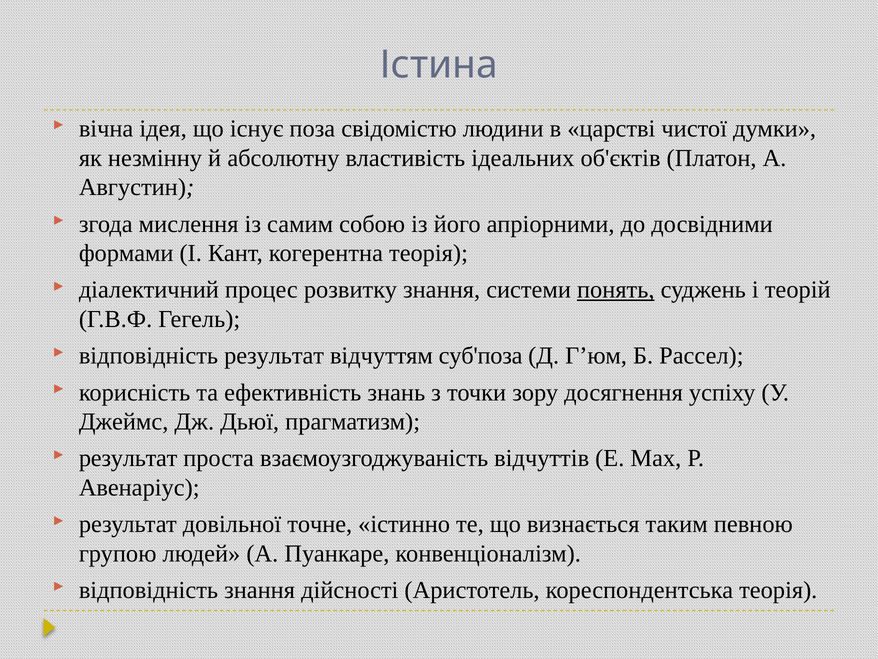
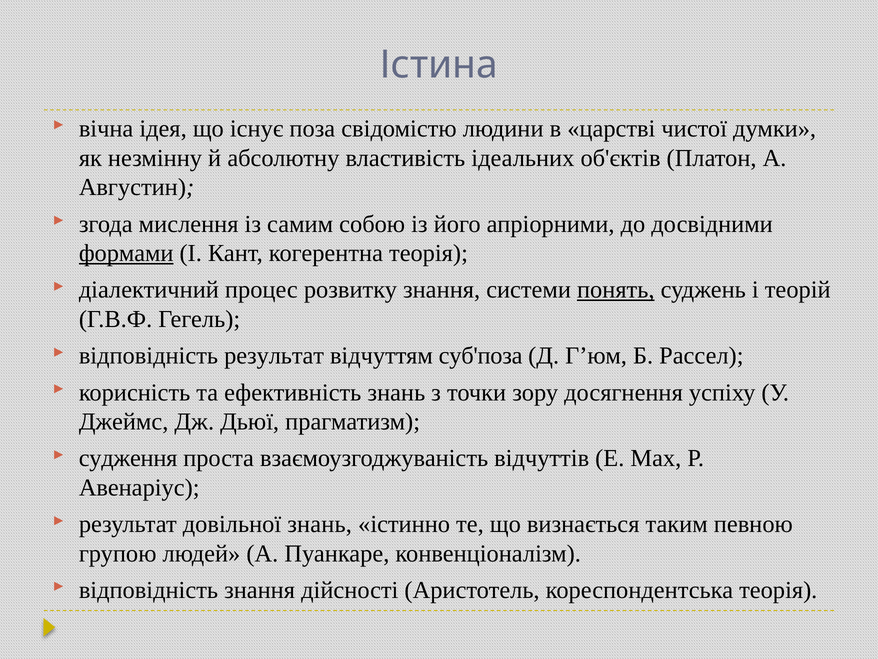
формами underline: none -> present
результат at (128, 458): результат -> судження
довільної точне: точне -> знань
